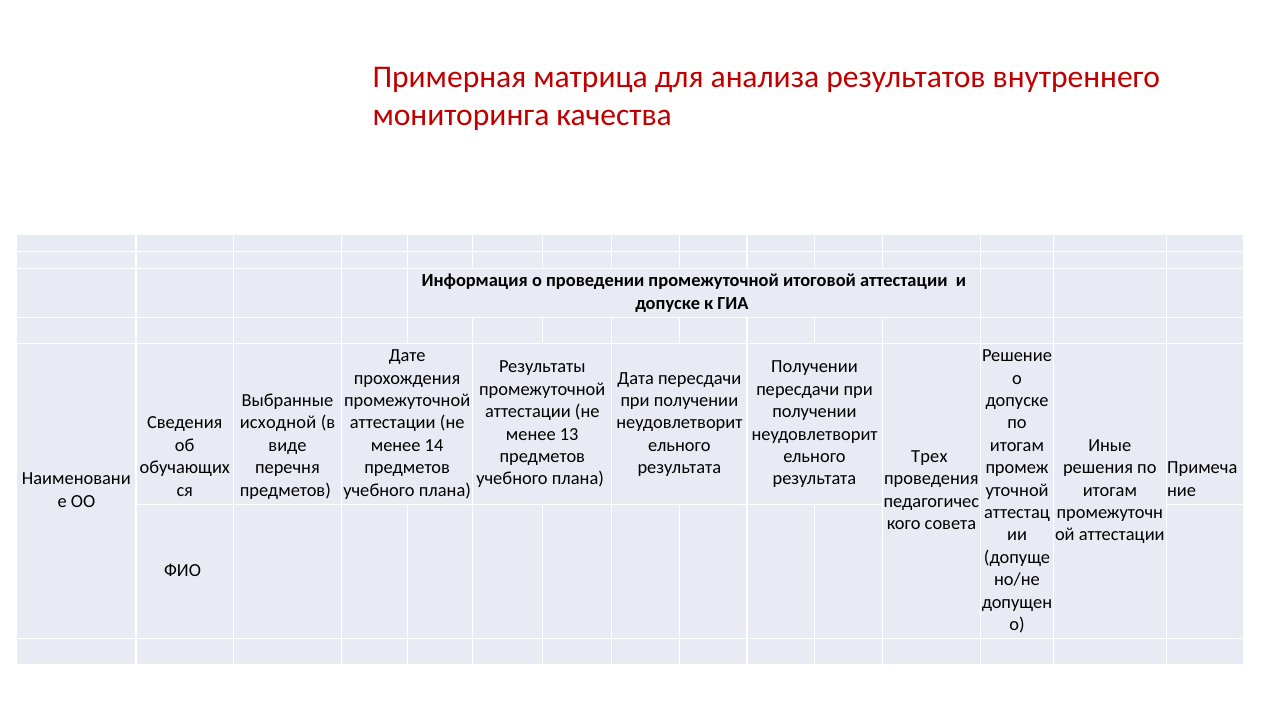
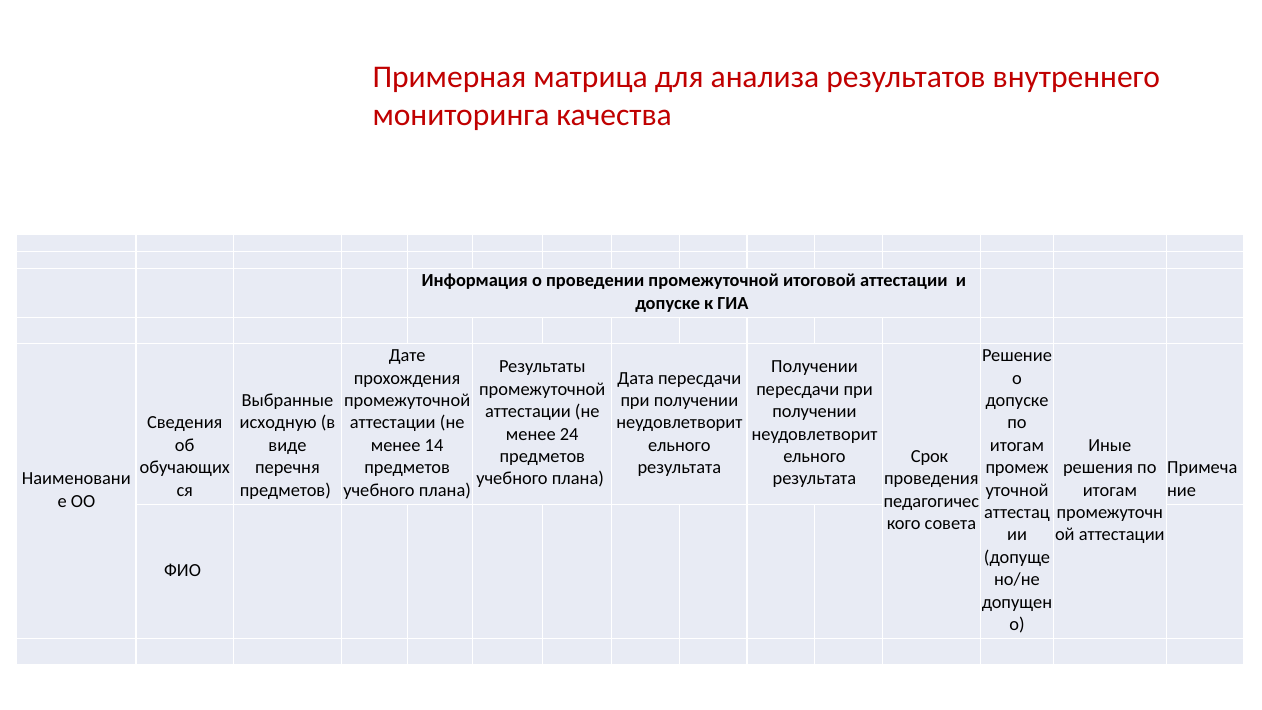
исходной: исходной -> исходную
13: 13 -> 24
Трех: Трех -> Срок
